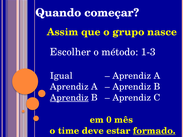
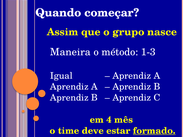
Escolher: Escolher -> Maneira
Aprendiz at (69, 98) underline: present -> none
0: 0 -> 4
